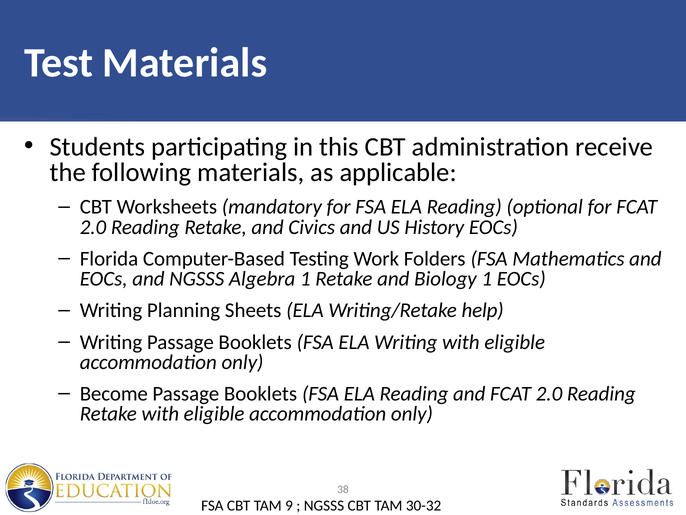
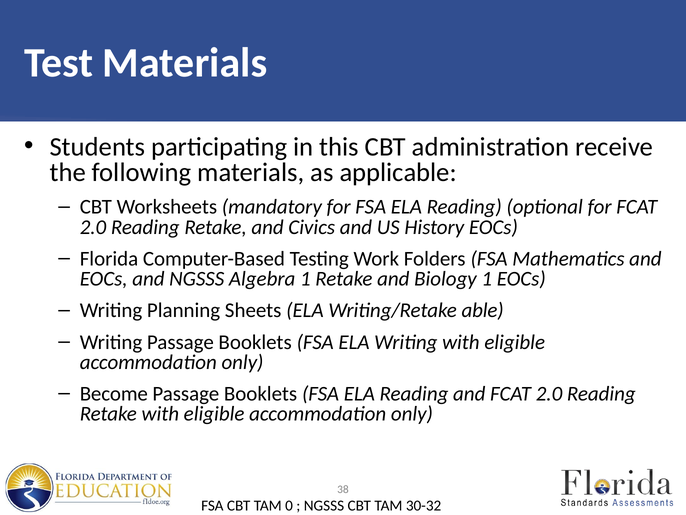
help: help -> able
9: 9 -> 0
